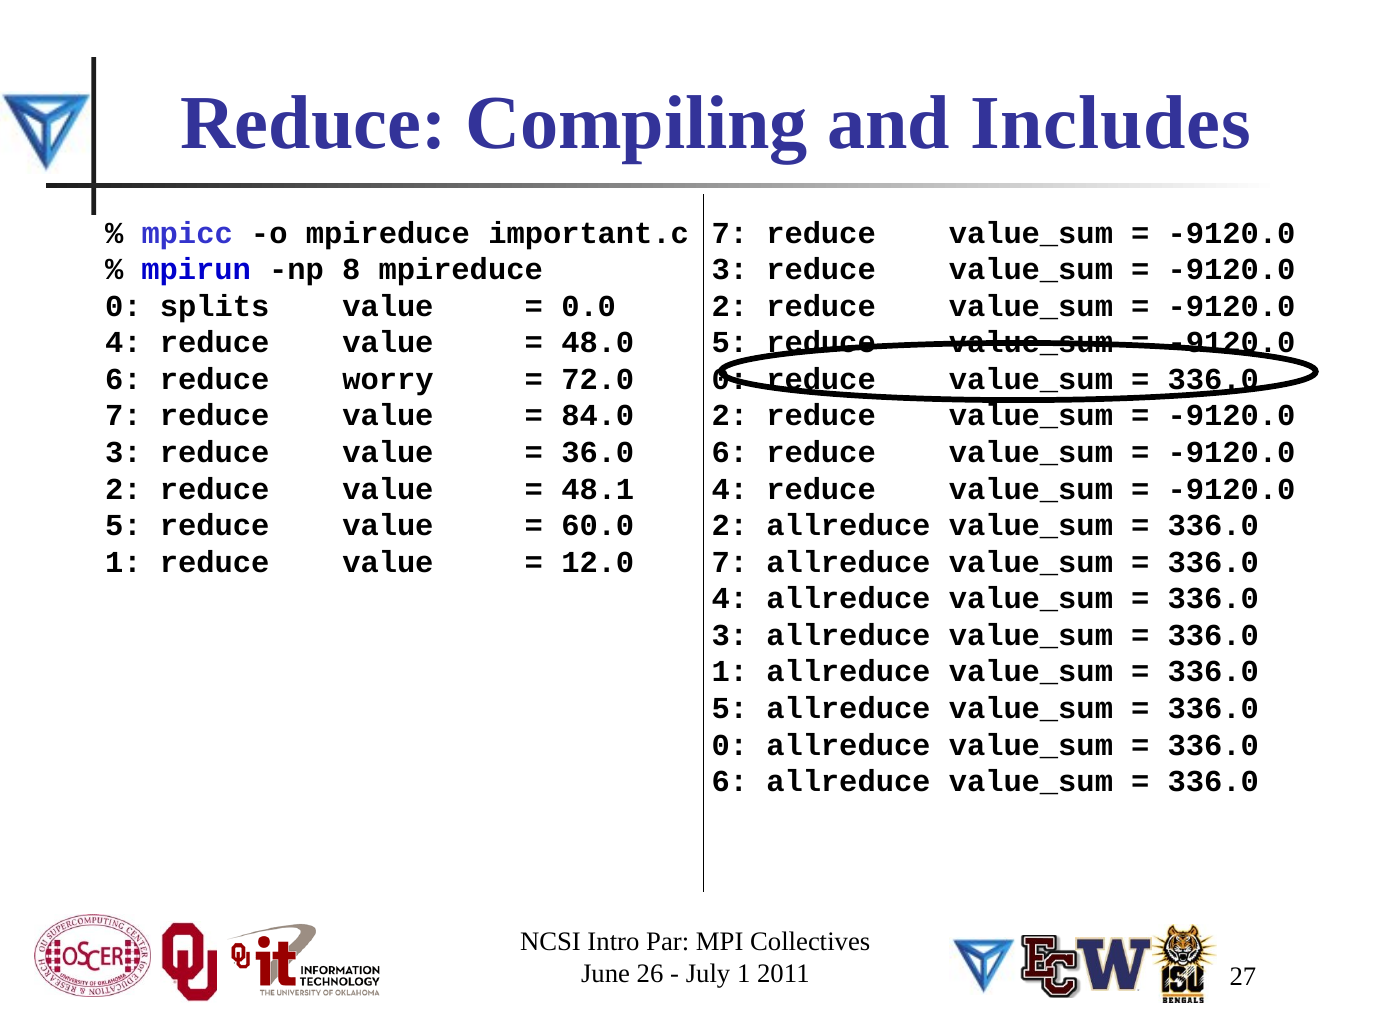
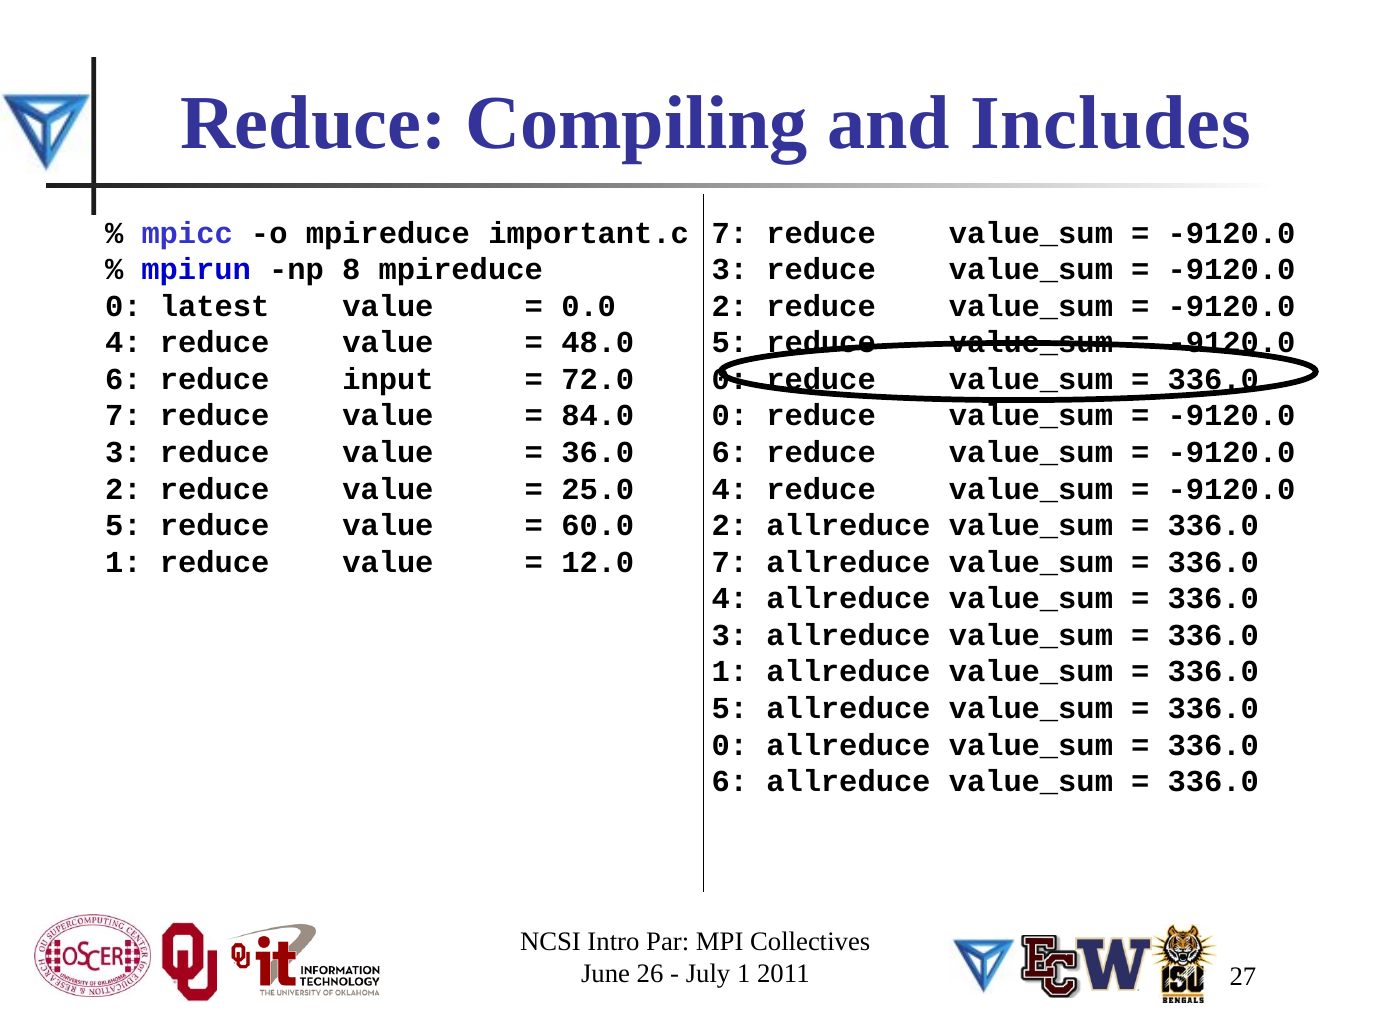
splits: splits -> latest
worry: worry -> input
2 at (730, 416): 2 -> 0
48.1: 48.1 -> 25.0
